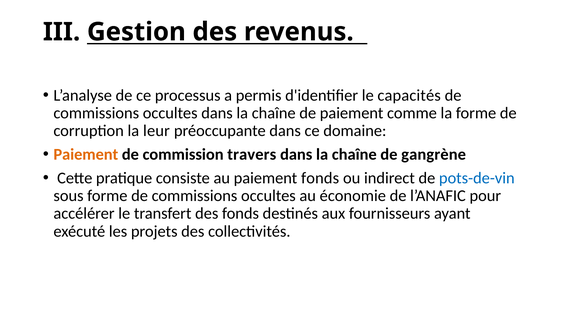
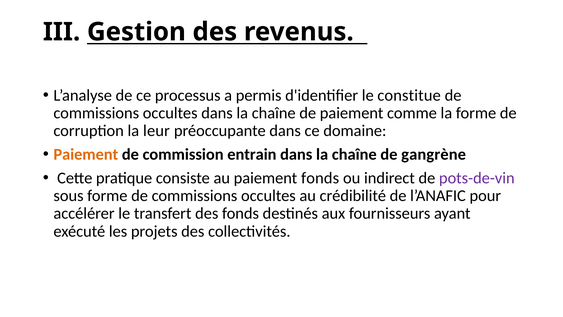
capacités: capacités -> constitue
travers: travers -> entrain
pots-de-vin colour: blue -> purple
économie: économie -> crédibilité
